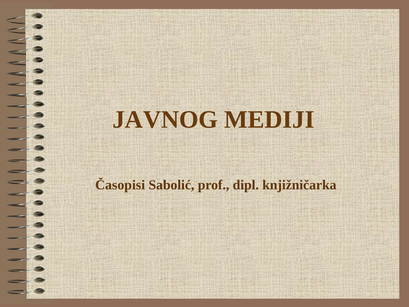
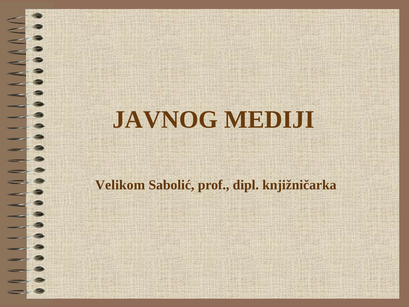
Časopisi: Časopisi -> Velikom
